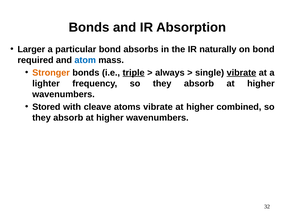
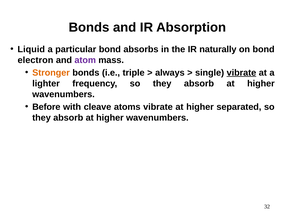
Larger: Larger -> Liquid
required: required -> electron
atom colour: blue -> purple
triple underline: present -> none
Stored: Stored -> Before
combined: combined -> separated
